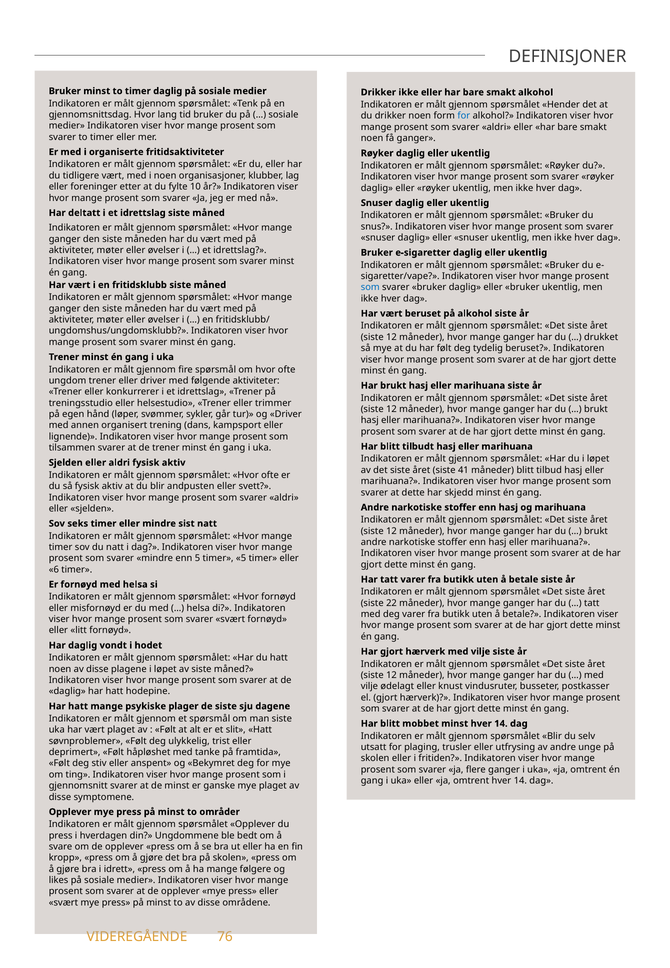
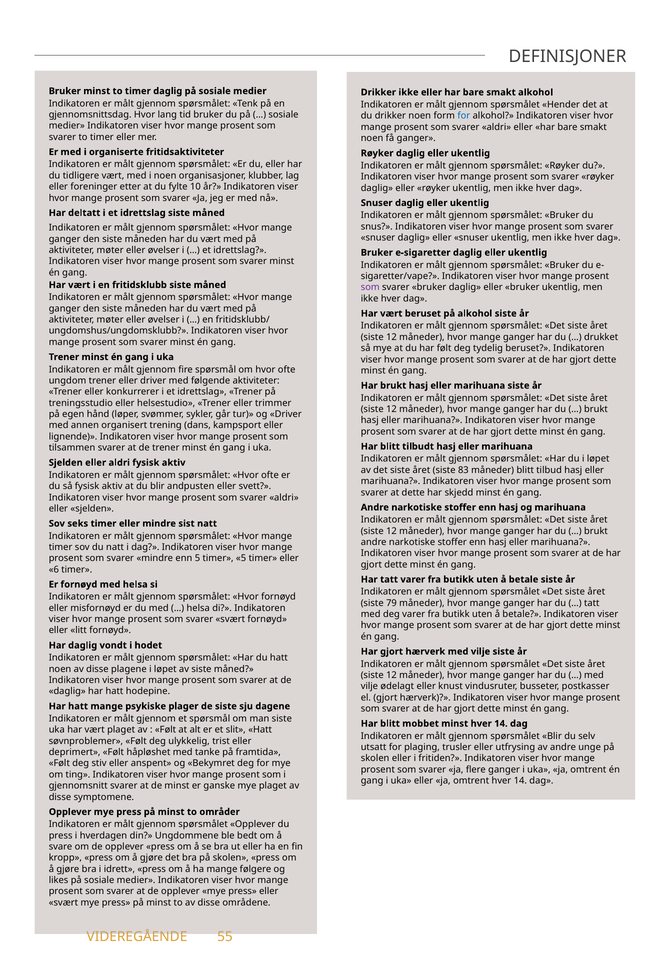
som at (370, 287) colour: blue -> purple
41: 41 -> 83
22: 22 -> 79
76: 76 -> 55
